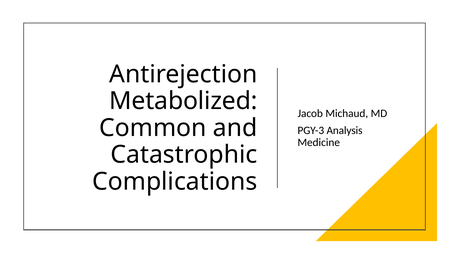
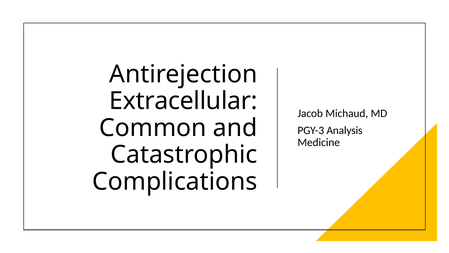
Metabolized: Metabolized -> Extracellular
